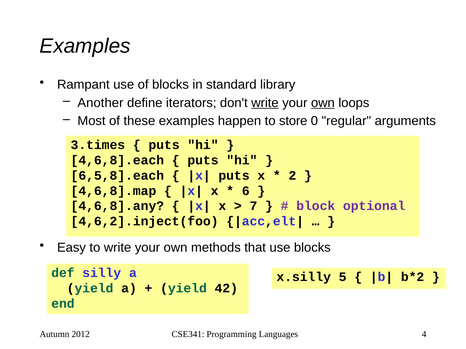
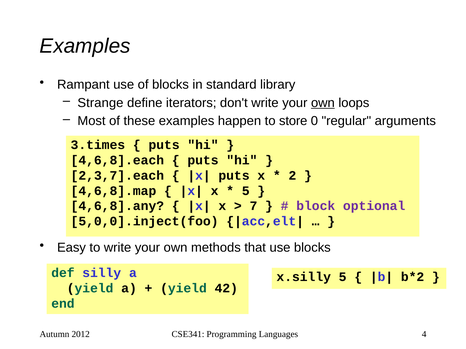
Another: Another -> Strange
write at (265, 103) underline: present -> none
6,5,8].each: 6,5,8].each -> 2,3,7].each
6 at (246, 191): 6 -> 5
4,6,2].inject(foo: 4,6,2].inject(foo -> 5,0,0].inject(foo
